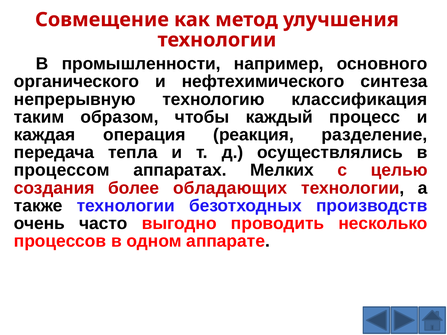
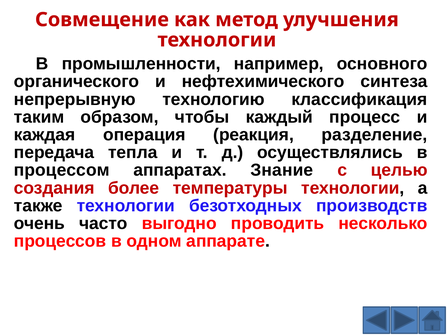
Мелких: Мелких -> Знание
обладающих: обладающих -> температуры
